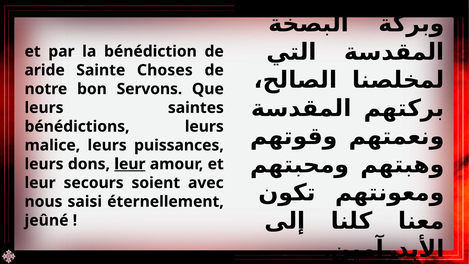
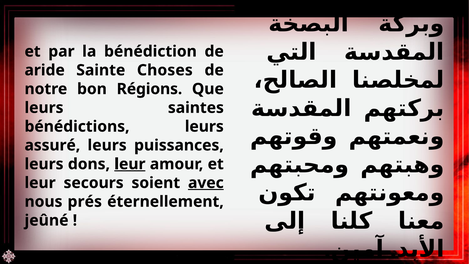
Servons: Servons -> Régions
malice: malice -> assuré
avec underline: none -> present
saisi: saisi -> prés
